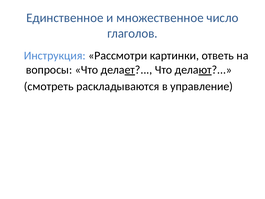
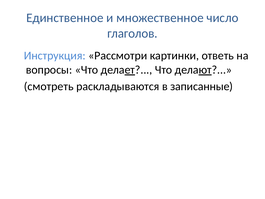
управление: управление -> записанные
